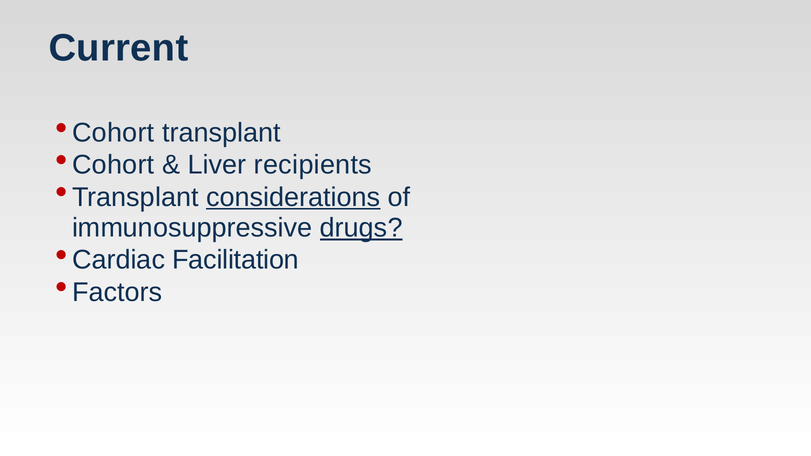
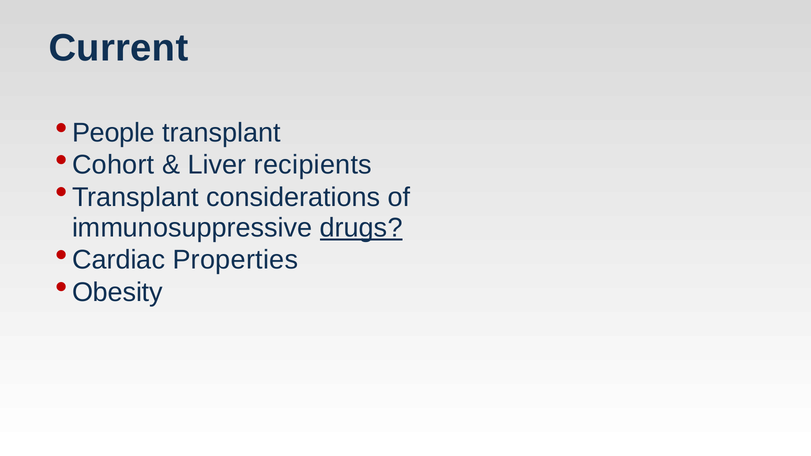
Cohort at (113, 133): Cohort -> People
considerations underline: present -> none
Facilitation: Facilitation -> Properties
Factors: Factors -> Obesity
